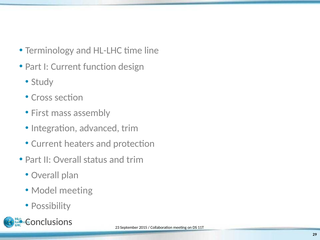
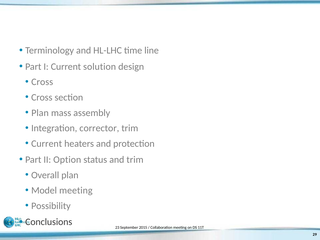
function: function -> solution
Study at (42, 82): Study -> Cross
First at (40, 113): First -> Plan
advanced: advanced -> corrector
II Overall: Overall -> Option
